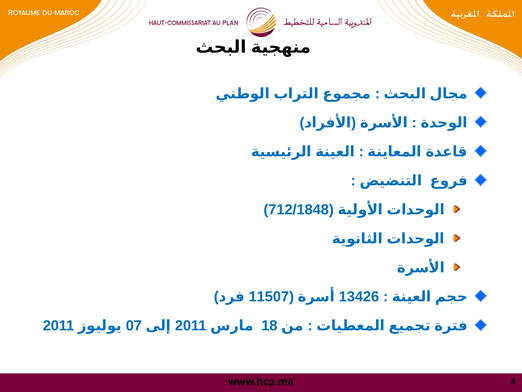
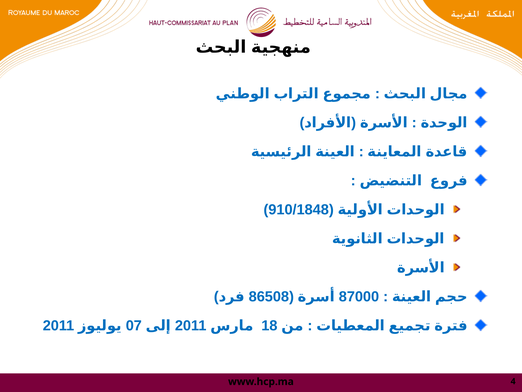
712/1848: 712/1848 -> 910/1848
11507: 11507 -> 86508
13426: 13426 -> 87000
